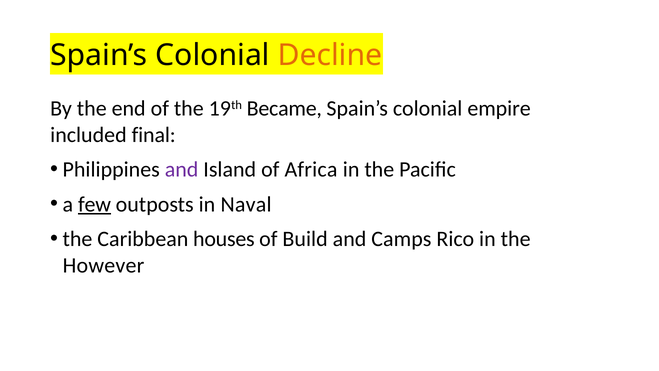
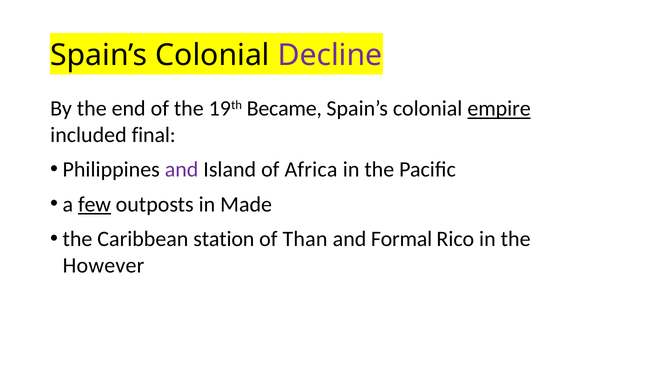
Decline colour: orange -> purple
empire underline: none -> present
Naval: Naval -> Made
houses: houses -> station
Build: Build -> Than
Camps: Camps -> Formal
